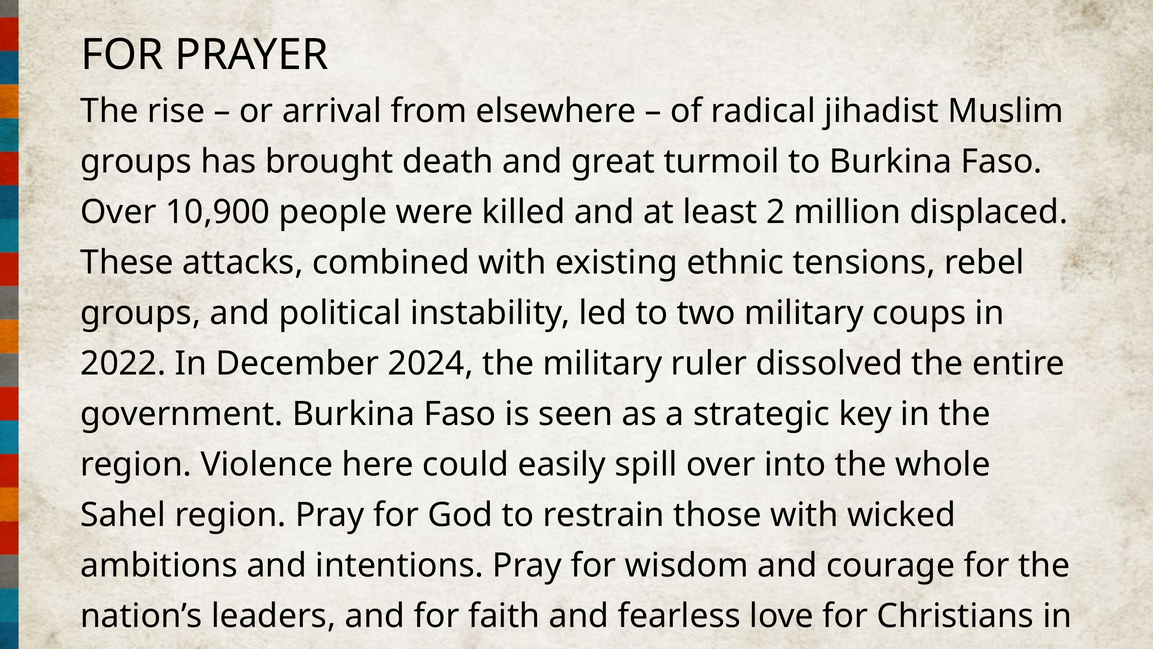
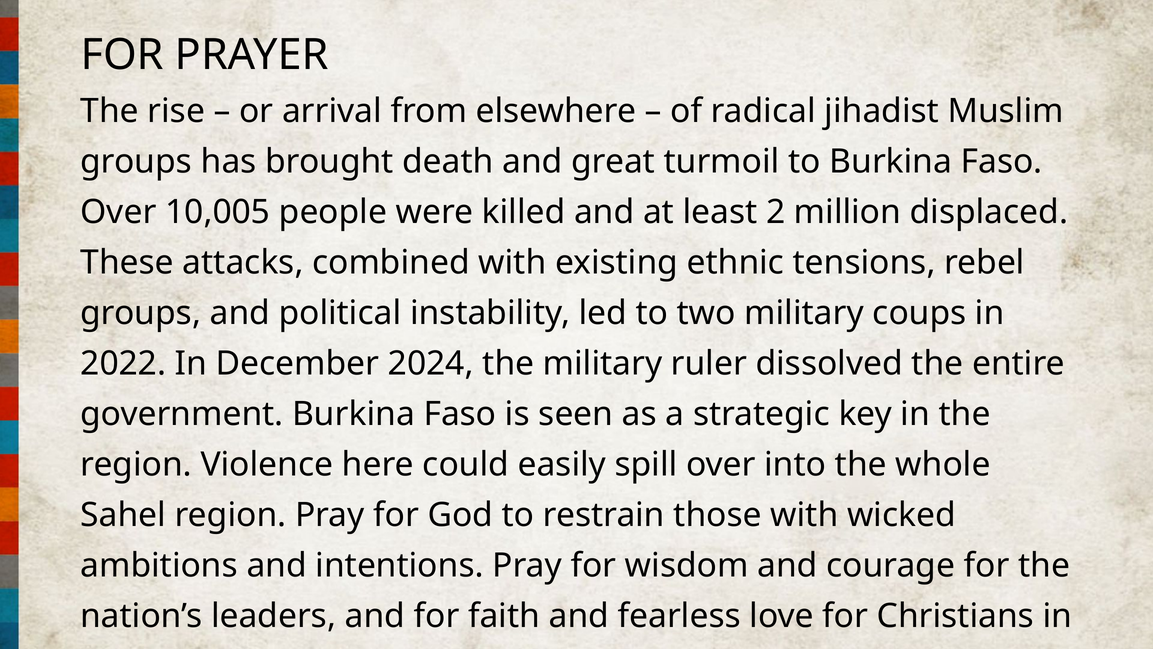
10,900: 10,900 -> 10,005
